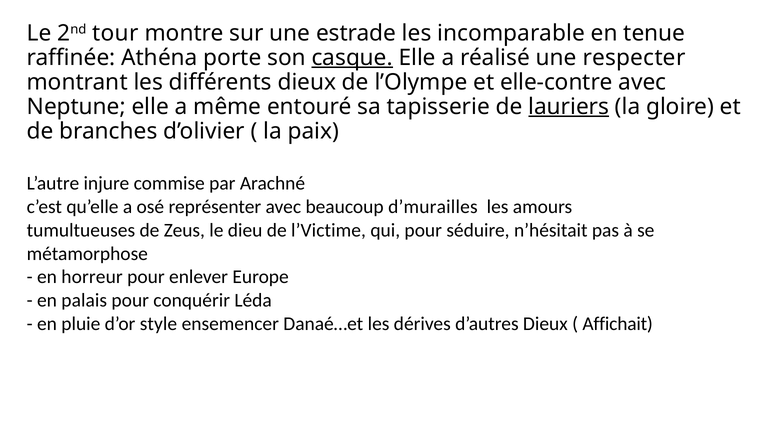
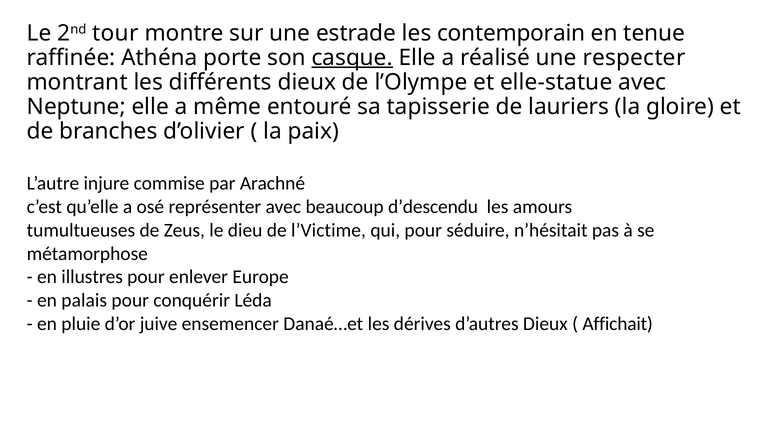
incomparable: incomparable -> contemporain
elle-contre: elle-contre -> elle-statue
lauriers underline: present -> none
d’murailles: d’murailles -> d’descendu
horreur: horreur -> illustres
style: style -> juive
